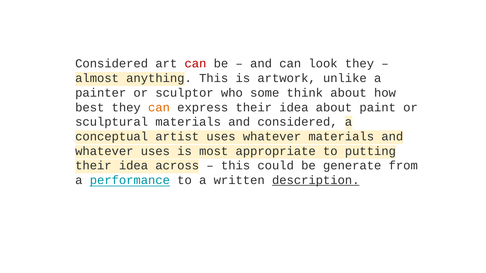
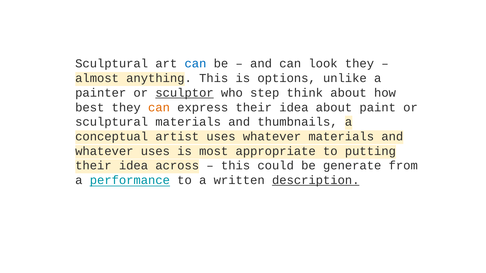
Considered at (112, 64): Considered -> Sculptural
can at (195, 64) colour: red -> blue
artwork: artwork -> options
sculptor underline: none -> present
some: some -> step
and considered: considered -> thumbnails
